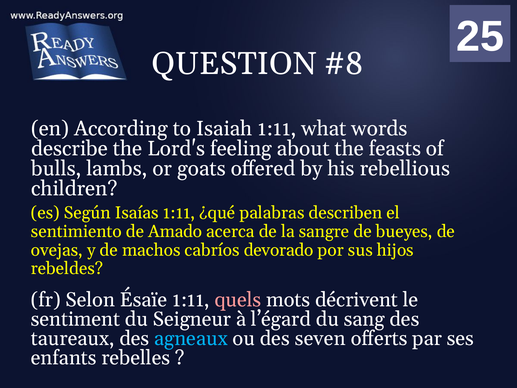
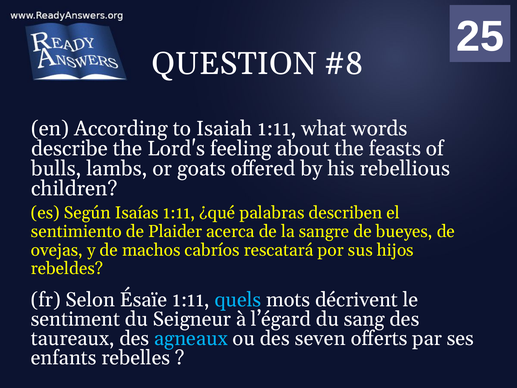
Amado: Amado -> Plaider
devorado: devorado -> rescatará
quels colour: pink -> light blue
